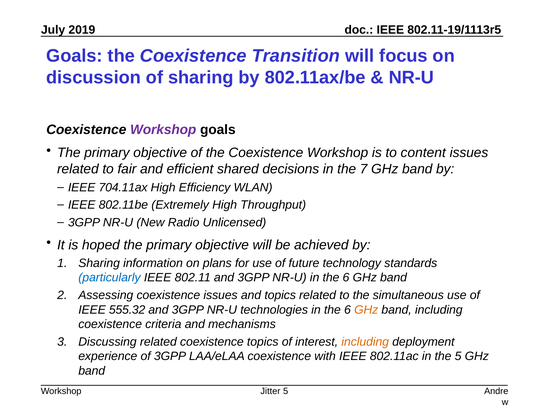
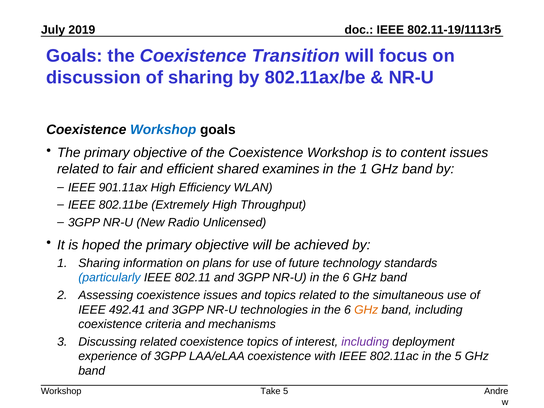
Workshop at (163, 130) colour: purple -> blue
decisions: decisions -> examines
the 7: 7 -> 1
704.11ax: 704.11ax -> 901.11ax
555.32: 555.32 -> 492.41
including at (365, 342) colour: orange -> purple
Jitter: Jitter -> Take
